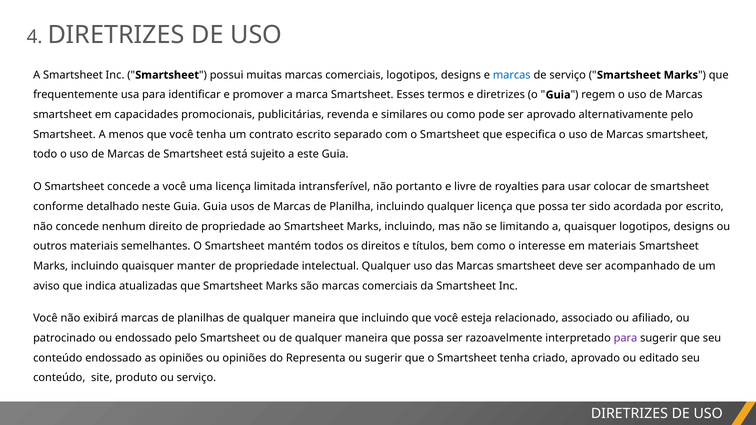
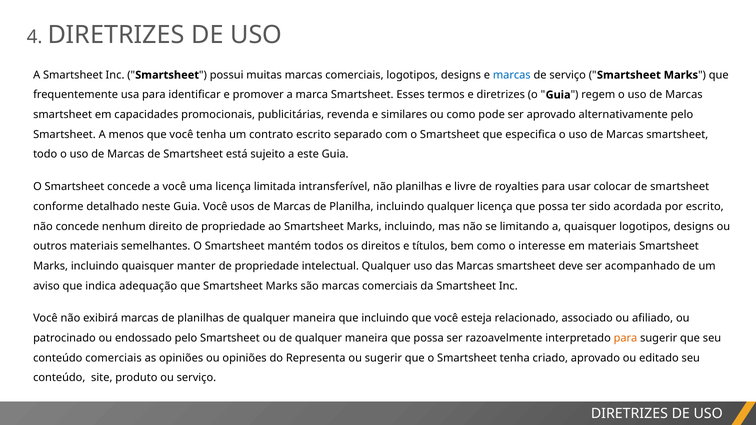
não portanto: portanto -> planilhas
Guia Guia: Guia -> Você
atualizadas: atualizadas -> adequação
para at (625, 338) colour: purple -> orange
conteúdo endossado: endossado -> comerciais
